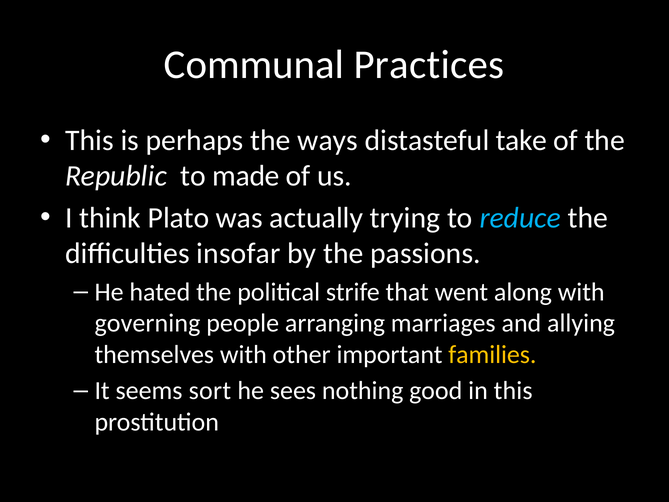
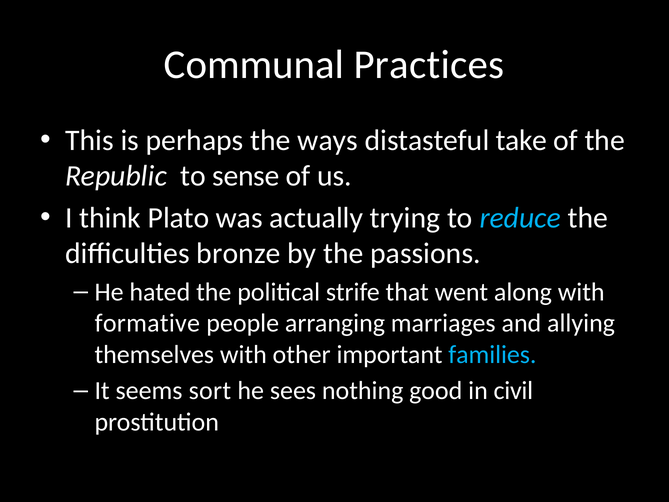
made: made -> sense
insofar: insofar -> bronze
governing: governing -> formative
families colour: yellow -> light blue
in this: this -> civil
